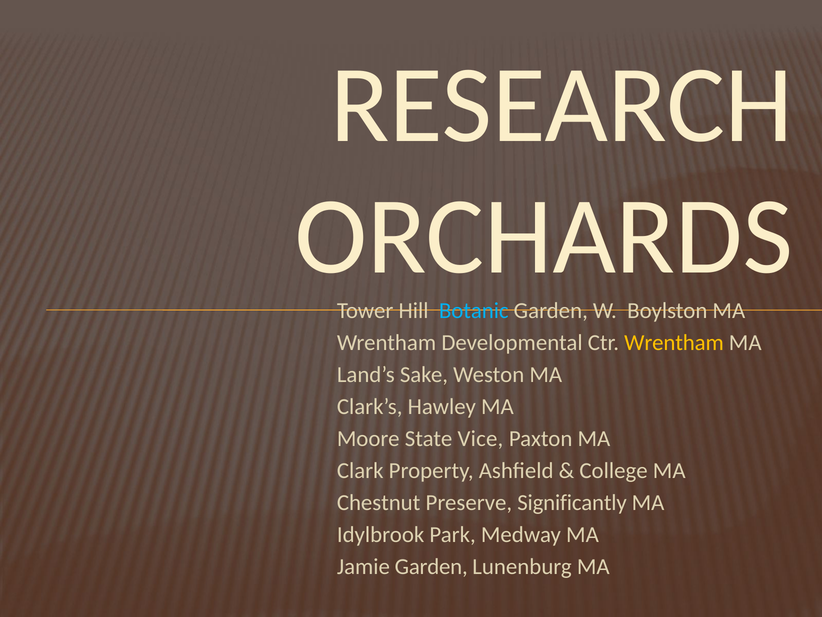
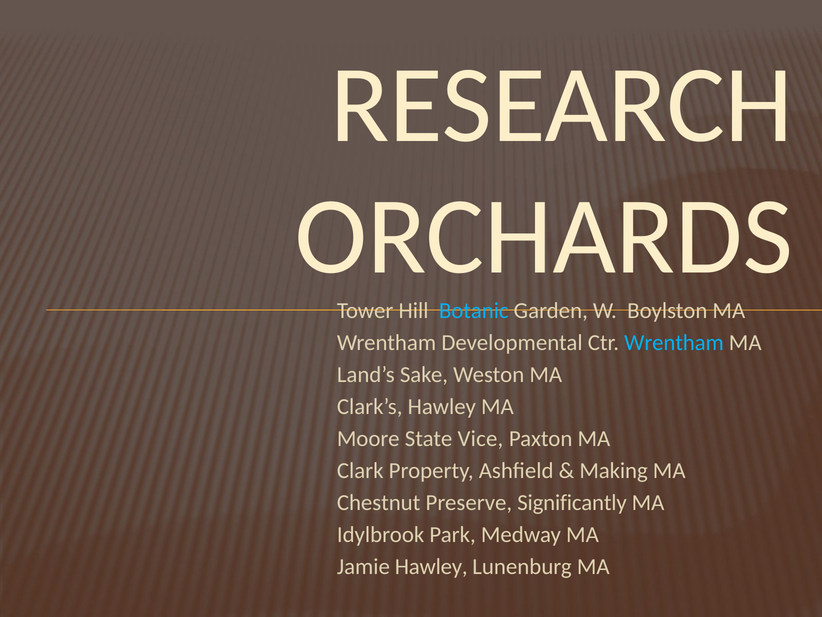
Wrentham at (674, 342) colour: yellow -> light blue
College: College -> Making
Jamie Garden: Garden -> Hawley
